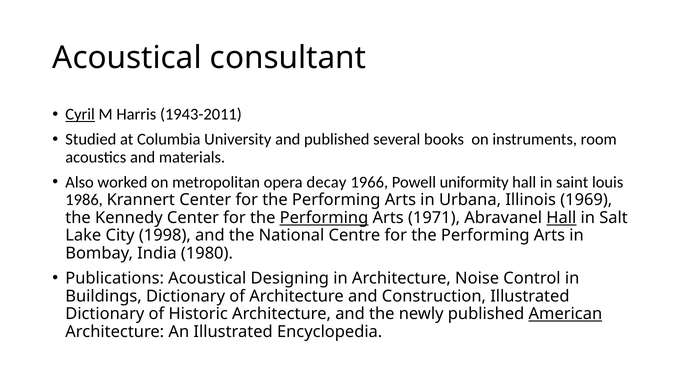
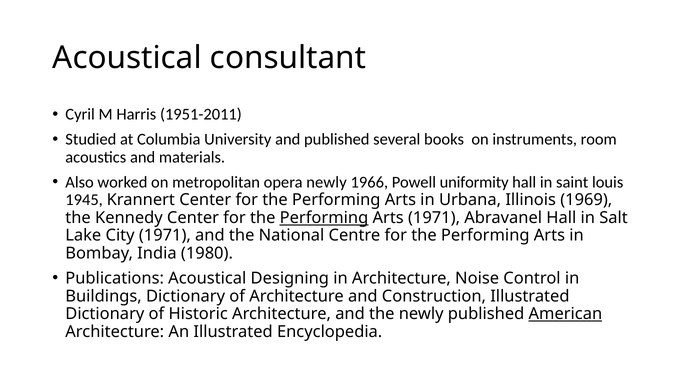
Cyril underline: present -> none
1943-2011: 1943-2011 -> 1951-2011
opera decay: decay -> newly
1986: 1986 -> 1945
Hall at (561, 218) underline: present -> none
City 1998: 1998 -> 1971
